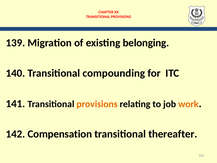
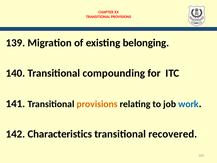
work colour: orange -> blue
Compensation: Compensation -> Characteristics
thereafter: thereafter -> recovered
